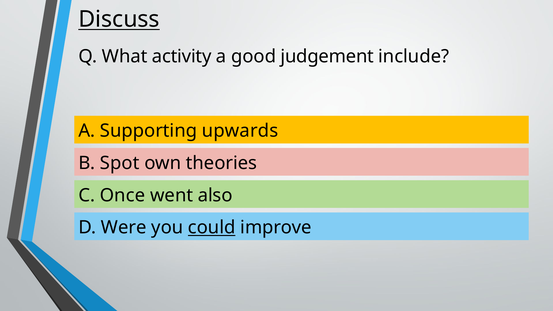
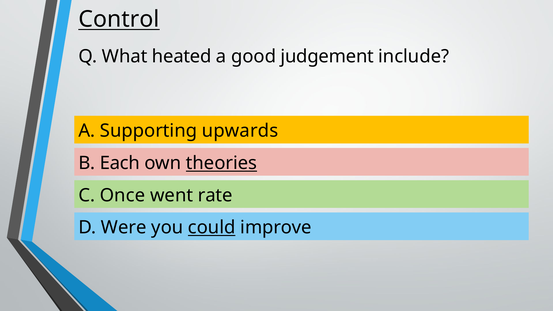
Discuss: Discuss -> Control
activity: activity -> heated
Spot: Spot -> Each
theories underline: none -> present
also: also -> rate
